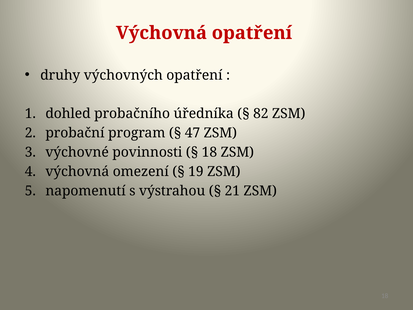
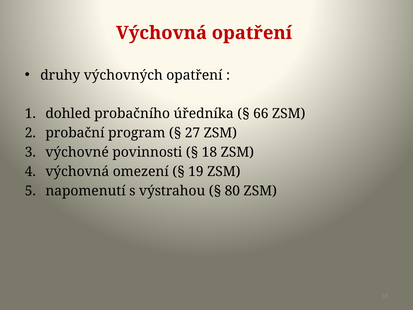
82: 82 -> 66
47: 47 -> 27
21: 21 -> 80
